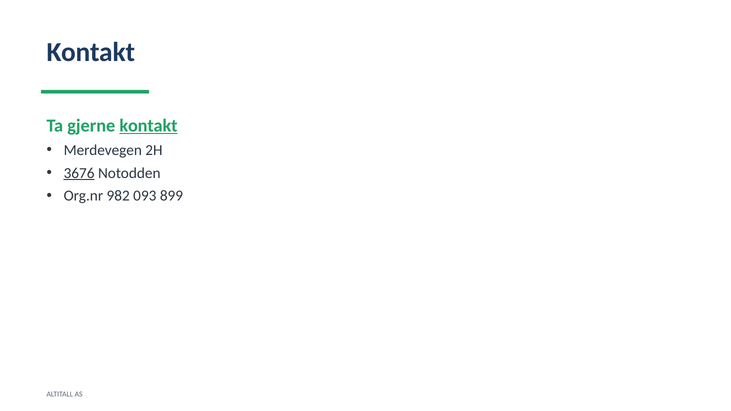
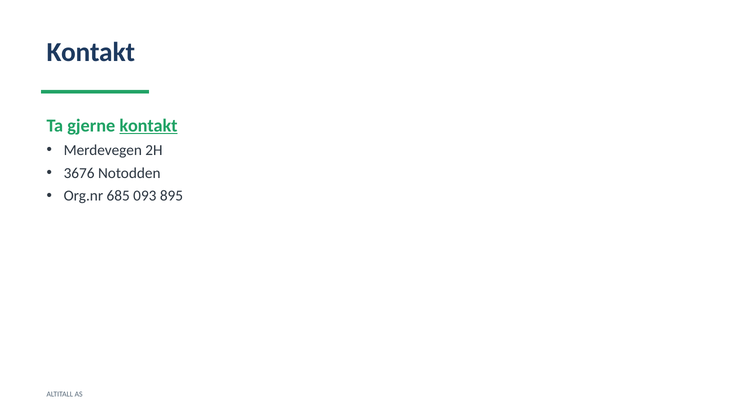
3676 underline: present -> none
982: 982 -> 685
899: 899 -> 895
